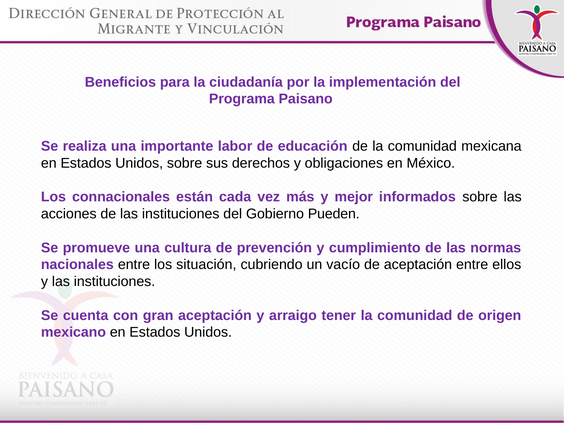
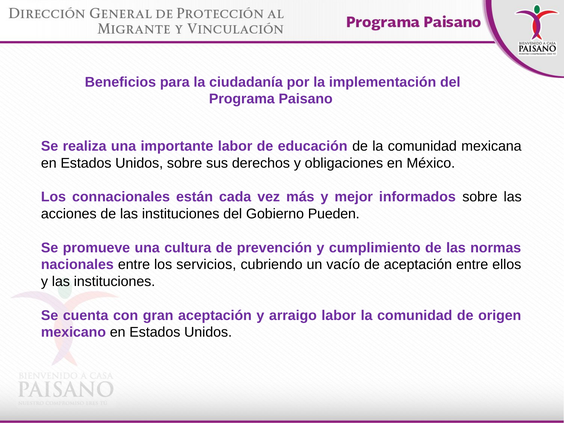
situación: situación -> servicios
arraigo tener: tener -> labor
